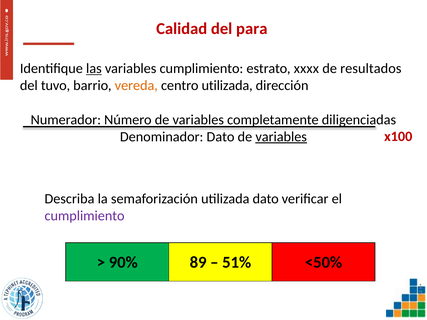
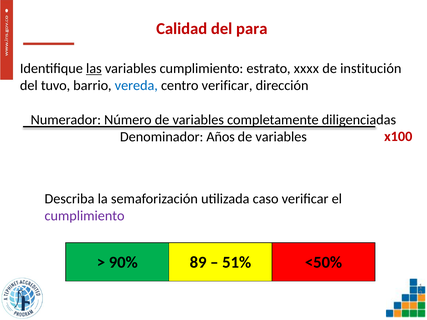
resultados: resultados -> institución
vereda colour: orange -> blue
centro utilizada: utilizada -> verificar
Denominador Dato: Dato -> Años
variables at (281, 137) underline: present -> none
utilizada dato: dato -> caso
